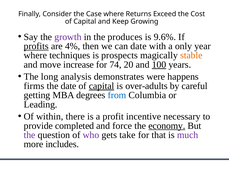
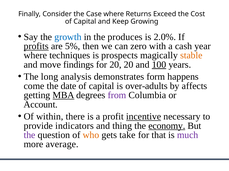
growth colour: purple -> blue
9.6%: 9.6% -> 2.0%
4%: 4% -> 5%
can date: date -> zero
only: only -> cash
increase: increase -> findings
for 74: 74 -> 20
were: were -> form
firms: firms -> come
capital at (102, 86) underline: present -> none
careful: careful -> affects
MBA underline: none -> present
from colour: blue -> purple
Leading: Leading -> Account
incentive underline: none -> present
completed: completed -> indicators
force: force -> thing
who colour: purple -> orange
includes: includes -> average
